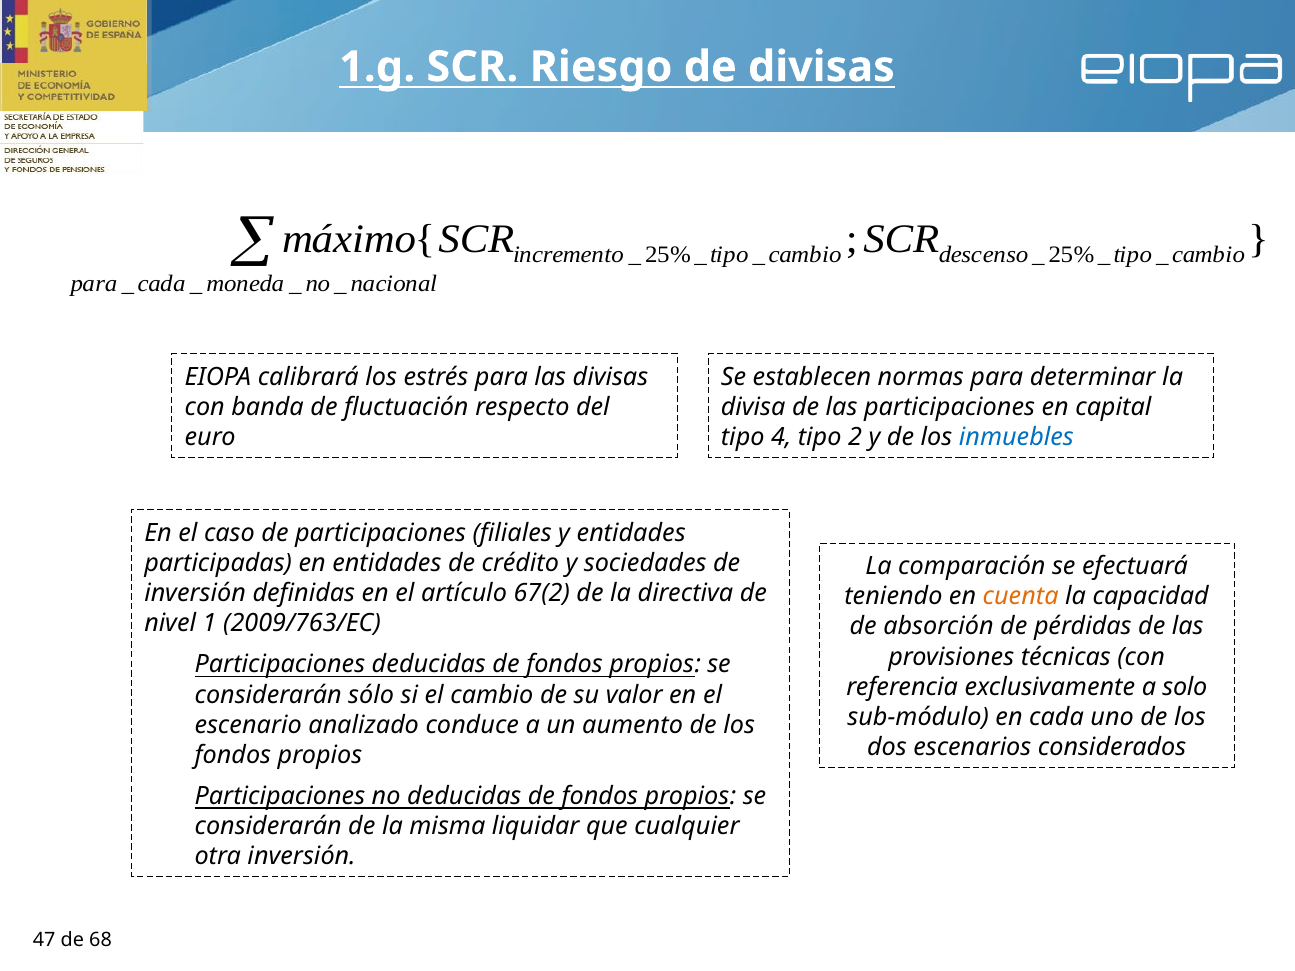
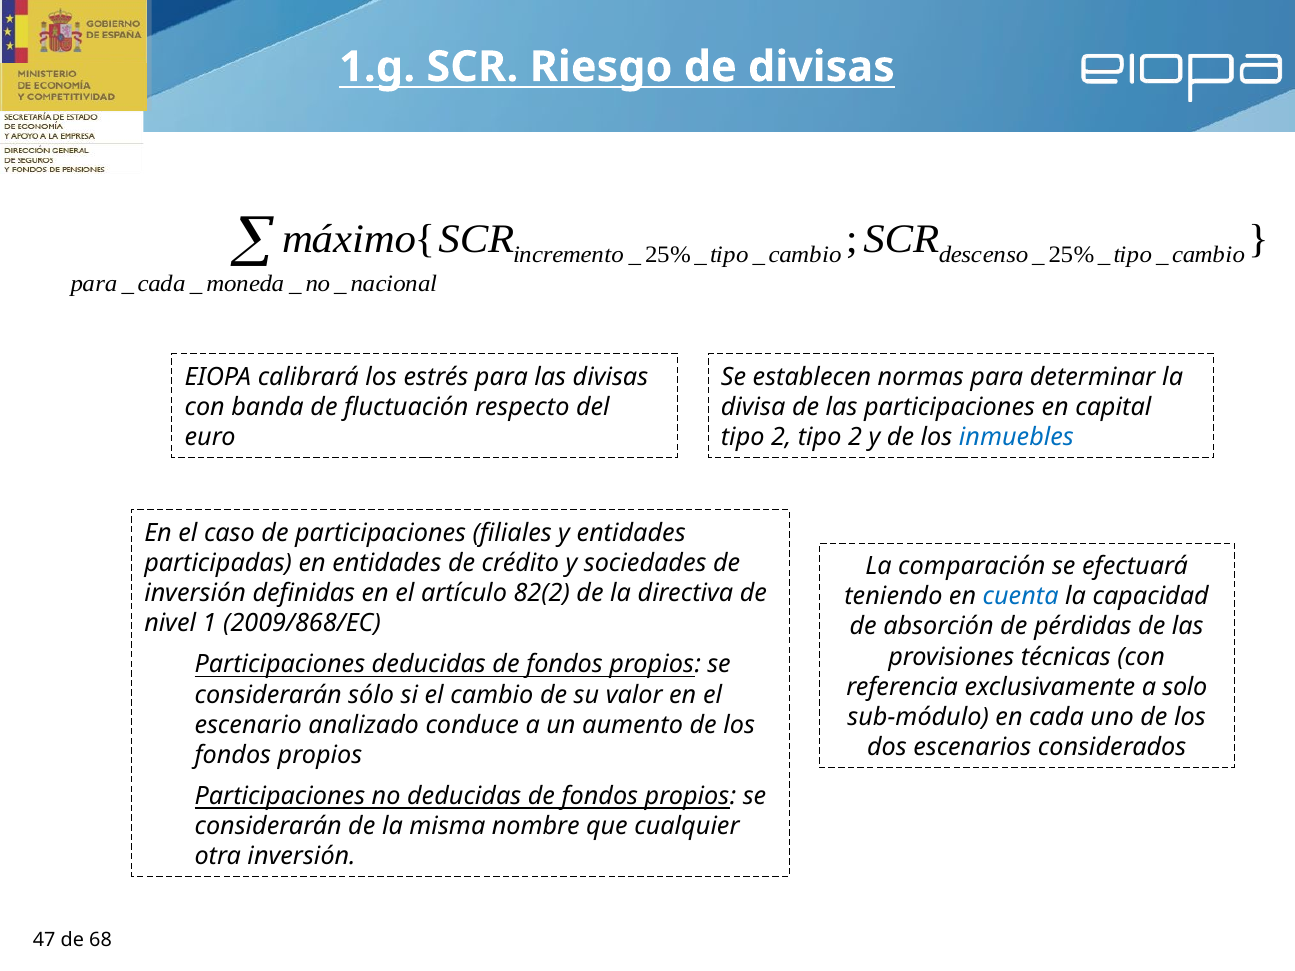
4 at (781, 438): 4 -> 2
67(2: 67(2 -> 82(2
cuenta colour: orange -> blue
2009/763/EC: 2009/763/EC -> 2009/868/EC
liquidar: liquidar -> nombre
